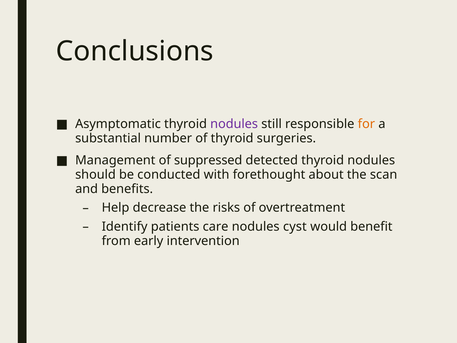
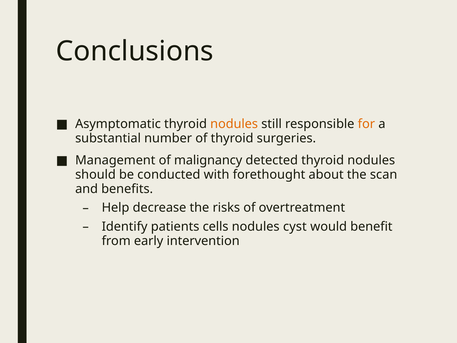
nodules at (234, 124) colour: purple -> orange
suppressed: suppressed -> malignancy
care: care -> cells
